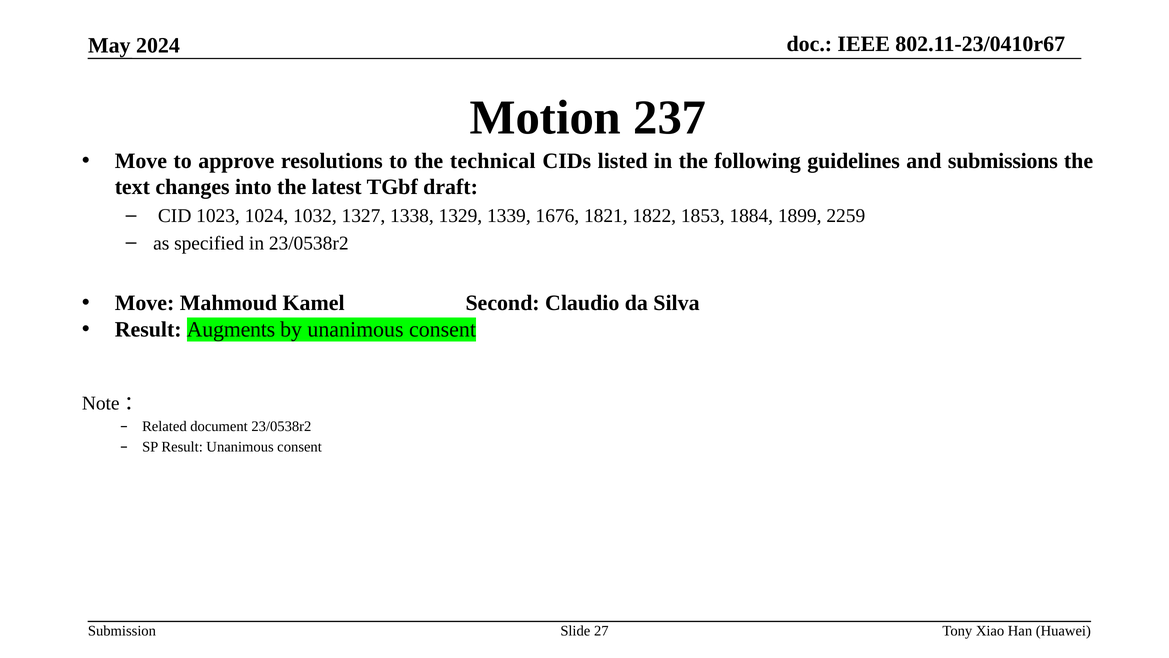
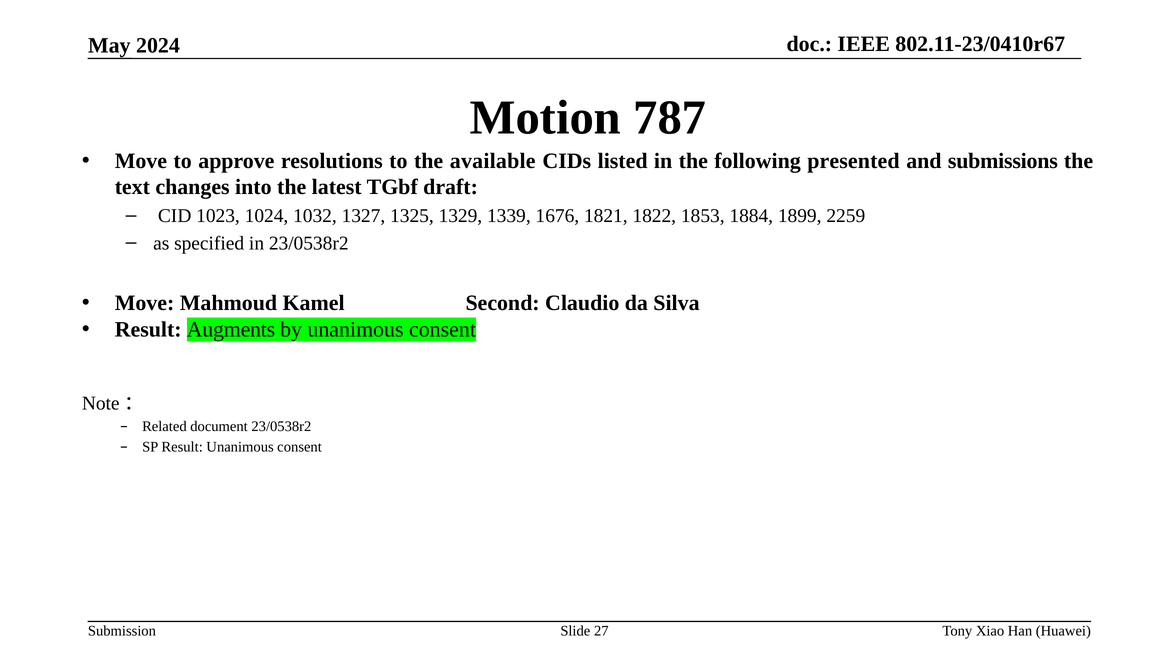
237: 237 -> 787
technical: technical -> available
guidelines: guidelines -> presented
1338: 1338 -> 1325
